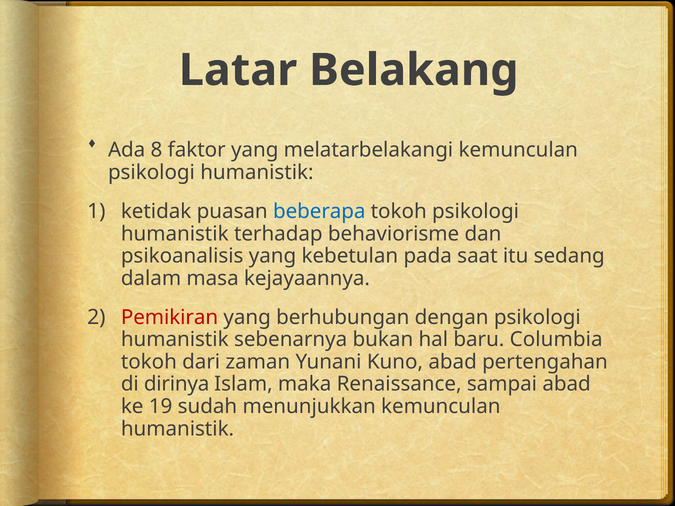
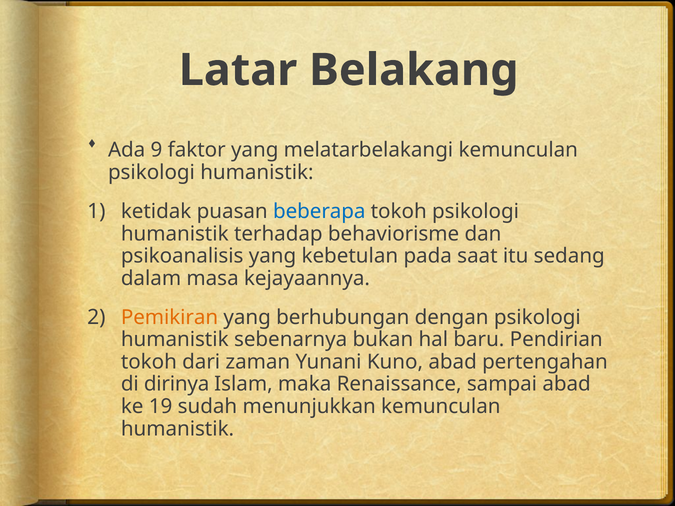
8: 8 -> 9
Pemikiran colour: red -> orange
Columbia: Columbia -> Pendirian
